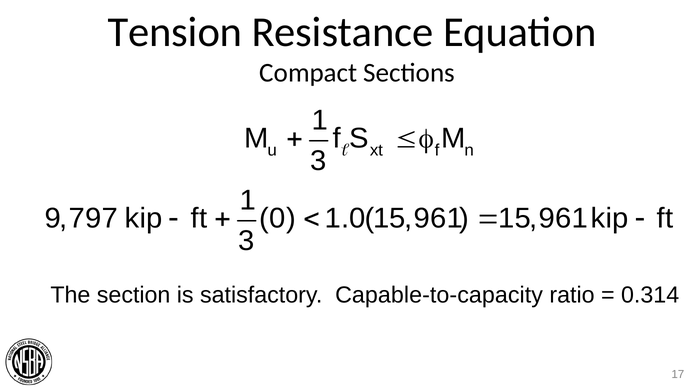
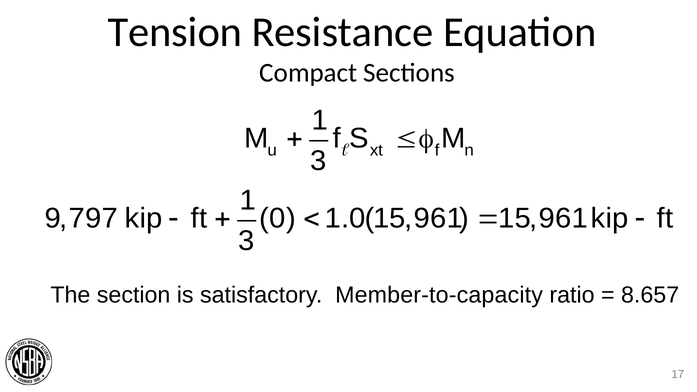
Capable-to-capacity: Capable-to-capacity -> Member-to-capacity
0.314: 0.314 -> 8.657
